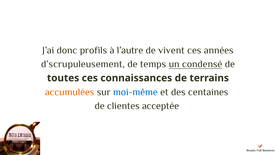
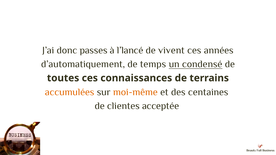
profils: profils -> passes
l’autre: l’autre -> l’lancé
d’scrupuleusement: d’scrupuleusement -> d’automatiquement
moi-même colour: blue -> orange
